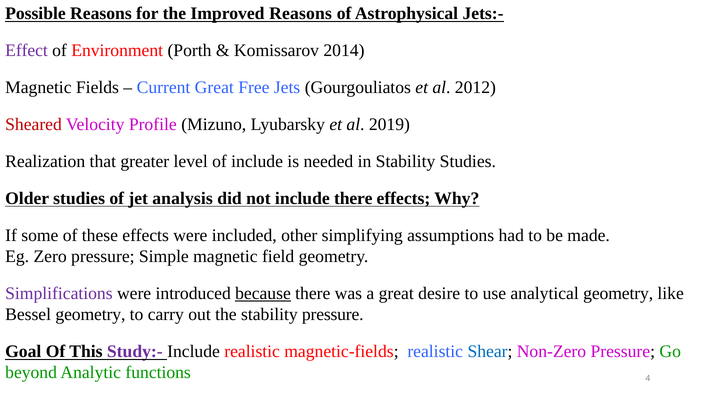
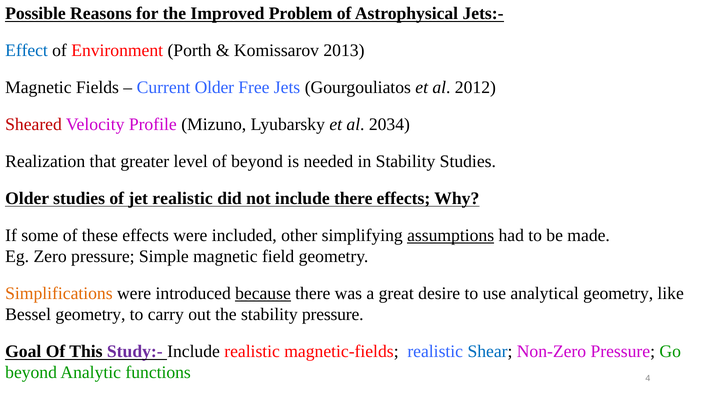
Improved Reasons: Reasons -> Problem
Effect colour: purple -> blue
2014: 2014 -> 2013
Current Great: Great -> Older
2019: 2019 -> 2034
of include: include -> beyond
jet analysis: analysis -> realistic
assumptions underline: none -> present
Simplifications colour: purple -> orange
